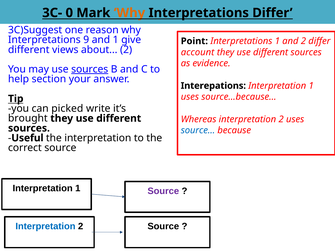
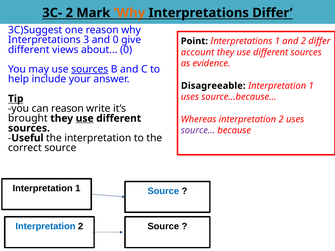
3C- 0: 0 -> 2
9: 9 -> 3
and 1: 1 -> 0
about 2: 2 -> 0
section: section -> include
Interepations: Interepations -> Disagreeable
can picked: picked -> reason
use at (85, 118) underline: none -> present
source at (198, 130) colour: blue -> purple
Source at (163, 191) colour: purple -> blue
